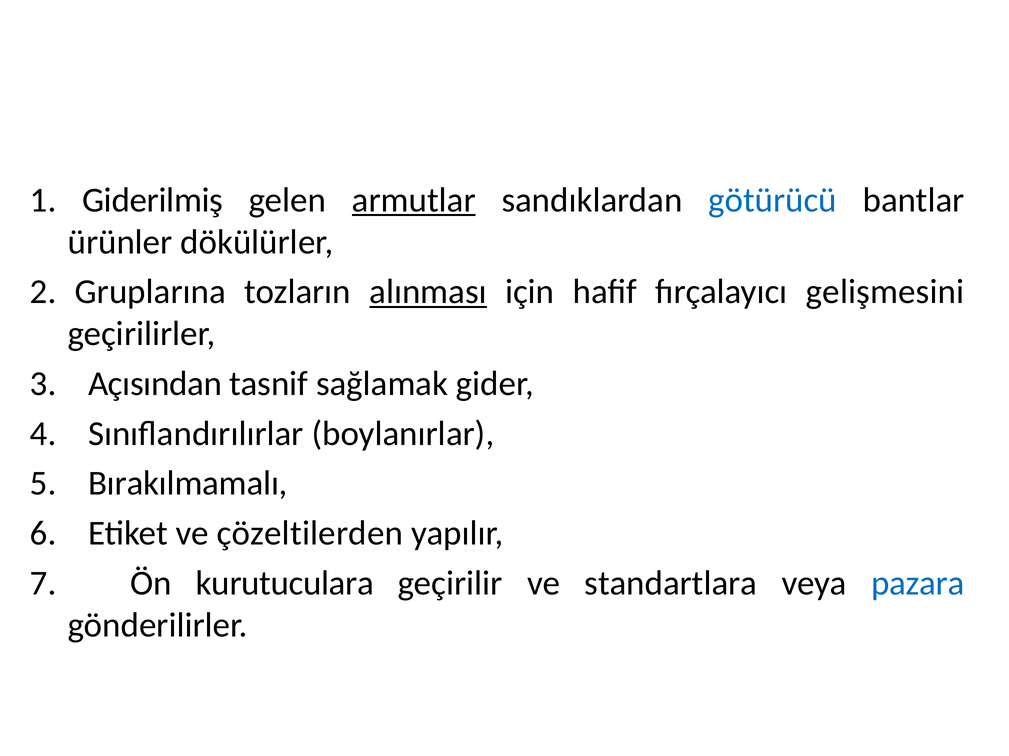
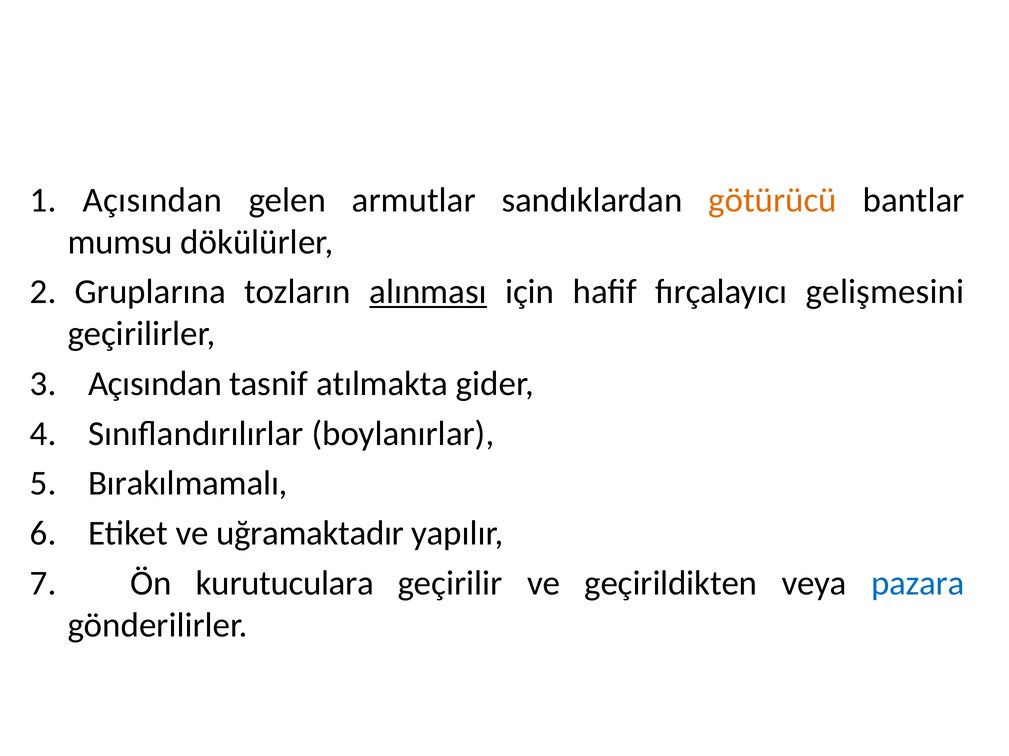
1 Giderilmiş: Giderilmiş -> Açısından
armutlar underline: present -> none
götürücü colour: blue -> orange
ürünler: ürünler -> mumsu
sağlamak: sağlamak -> atılmakta
çözeltilerden: çözeltilerden -> uğramaktadır
standartlara: standartlara -> geçirildikten
